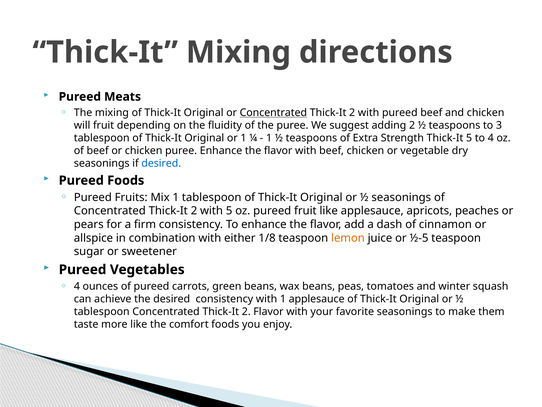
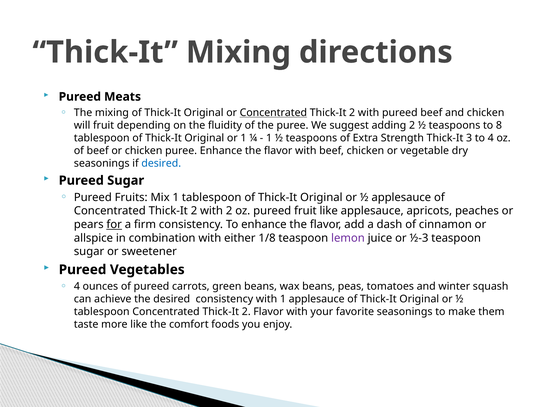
3: 3 -> 8
Thick-It 5: 5 -> 3
Pureed Foods: Foods -> Sugar
½ seasonings: seasonings -> applesauce
with 5: 5 -> 2
for underline: none -> present
lemon colour: orange -> purple
½-5: ½-5 -> ½-3
